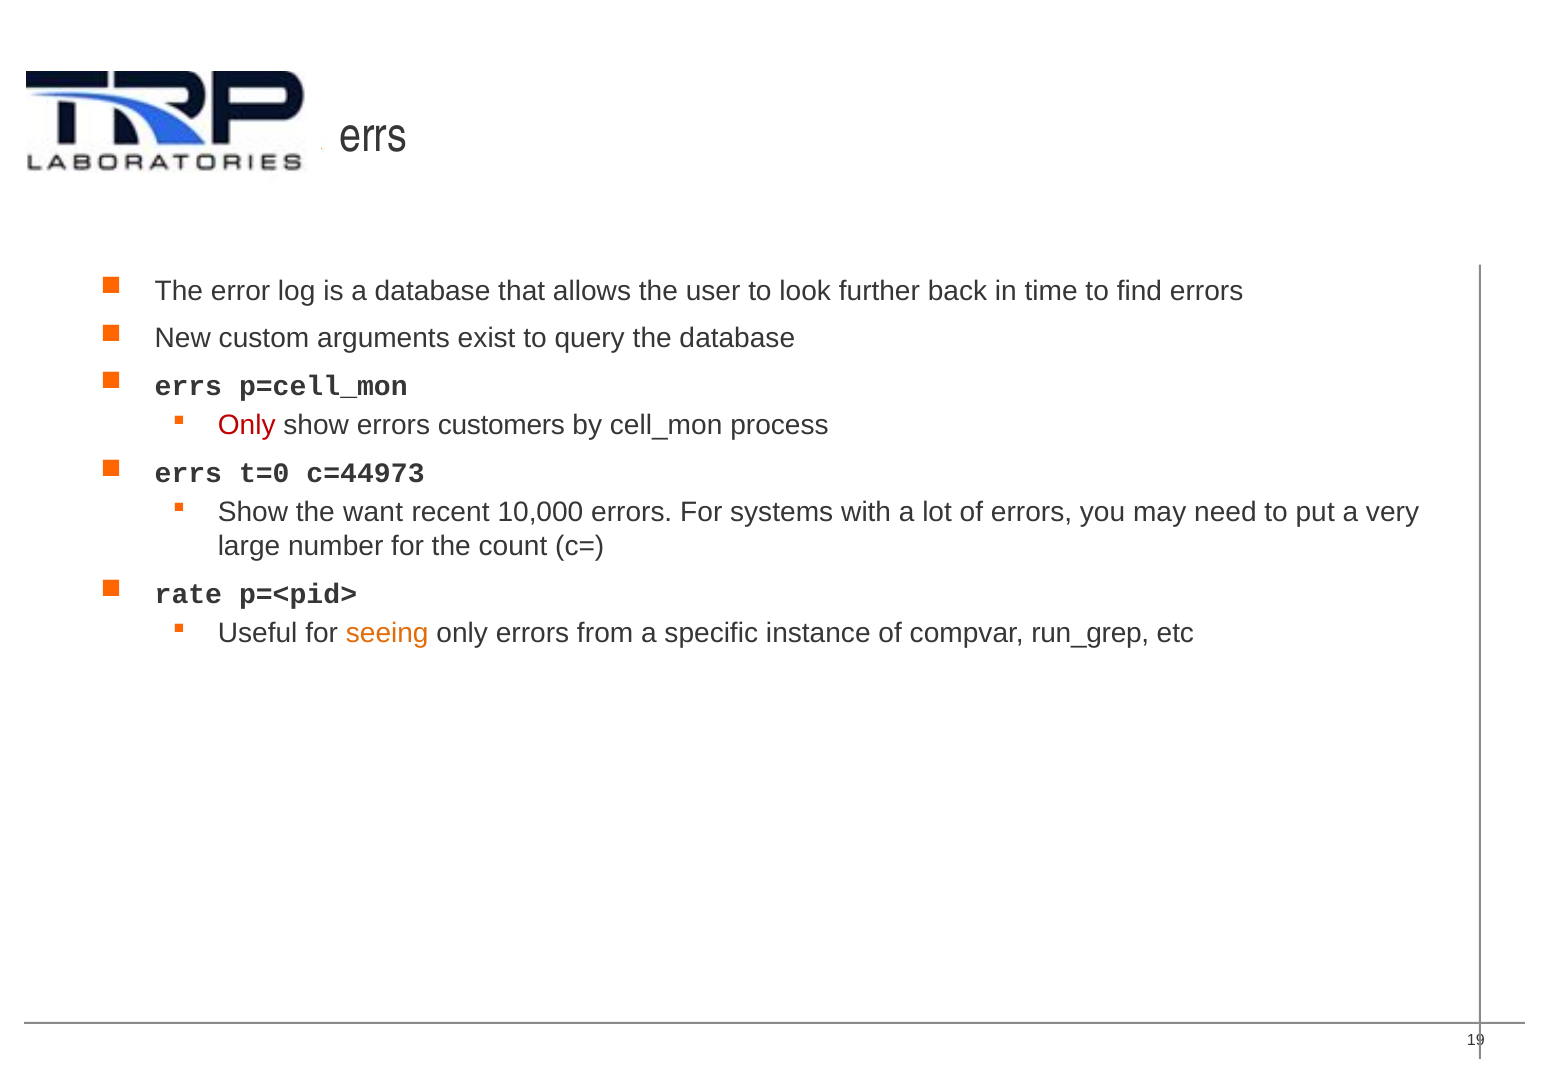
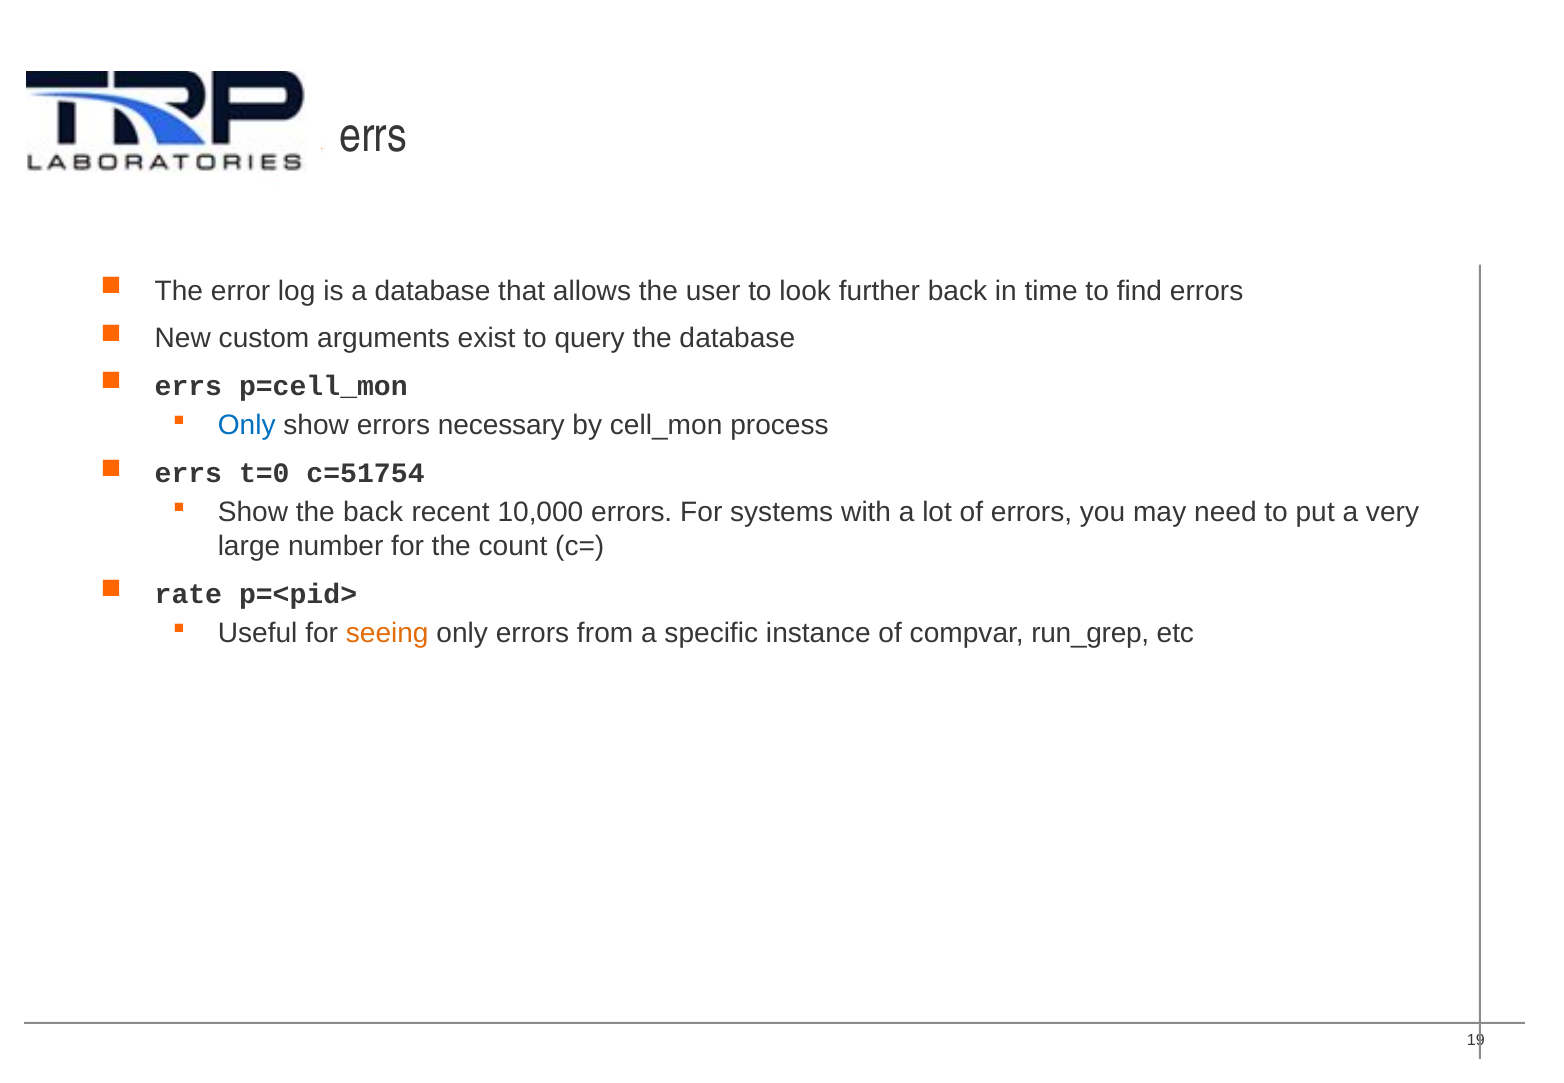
Only at (247, 426) colour: red -> blue
customers: customers -> necessary
c=44973: c=44973 -> c=51754
the want: want -> back
